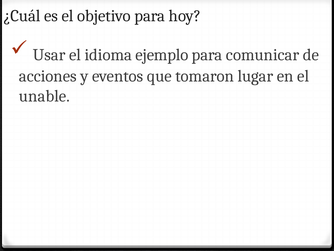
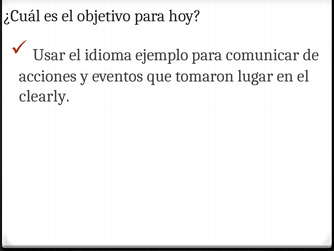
unable: unable -> clearly
